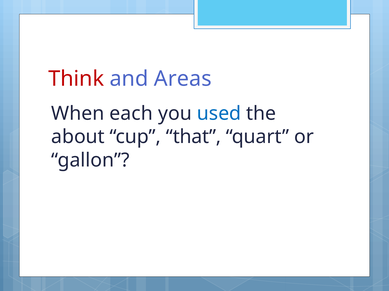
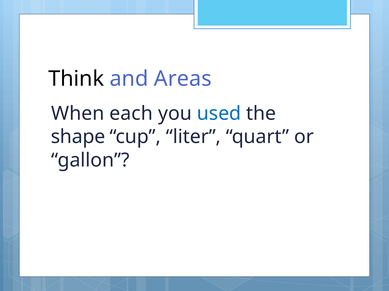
Think colour: red -> black
about: about -> shape
that: that -> liter
